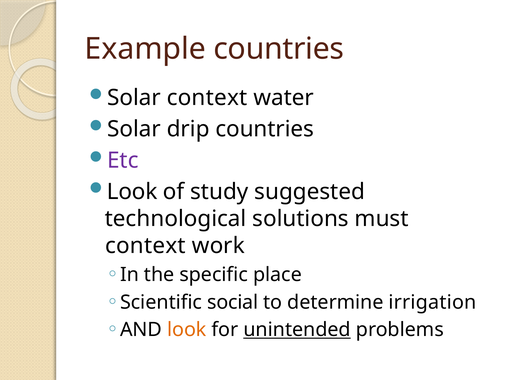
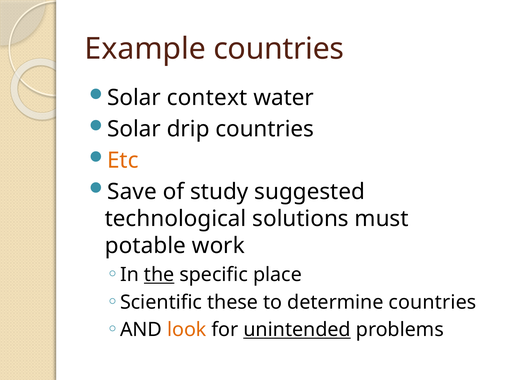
Etc colour: purple -> orange
Look at (132, 192): Look -> Save
context at (145, 246): context -> potable
the underline: none -> present
social: social -> these
determine irrigation: irrigation -> countries
